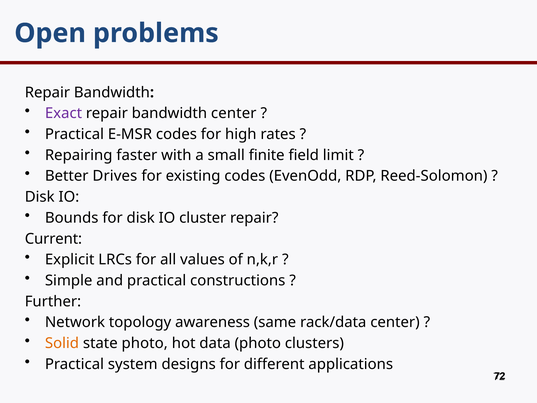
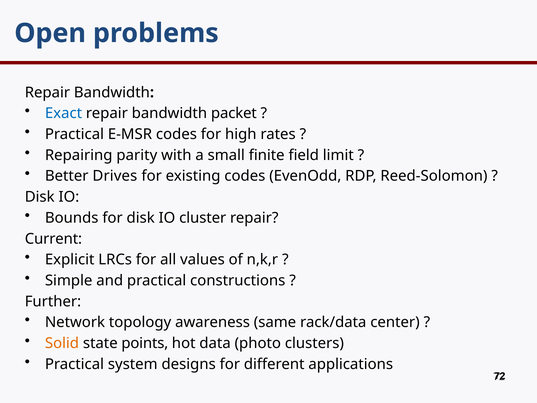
Exact colour: purple -> blue
bandwidth center: center -> packet
faster: faster -> parity
state photo: photo -> points
